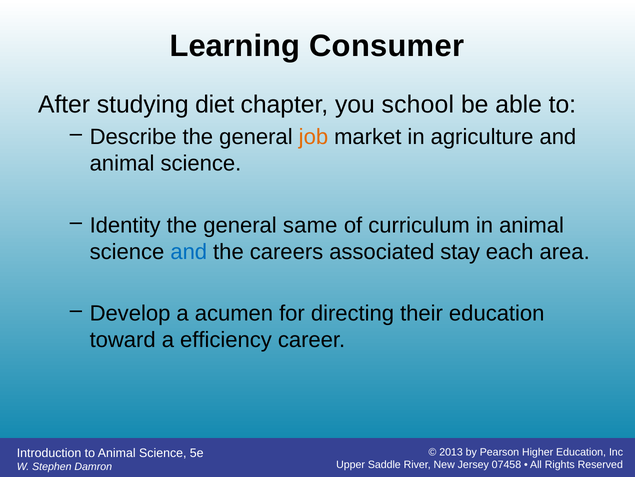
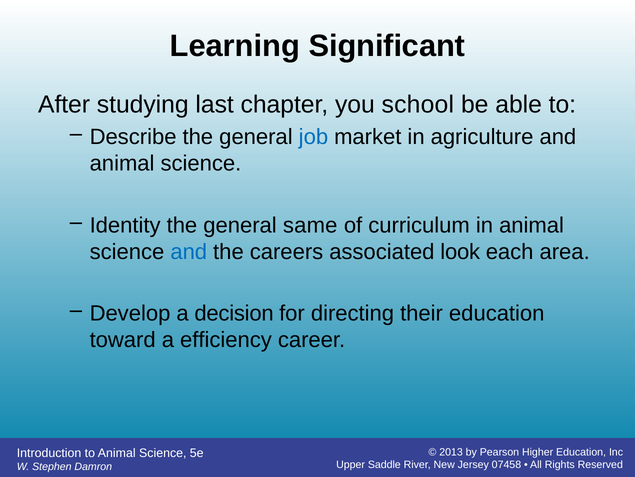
Consumer: Consumer -> Significant
diet: diet -> last
job colour: orange -> blue
stay: stay -> look
acumen: acumen -> decision
